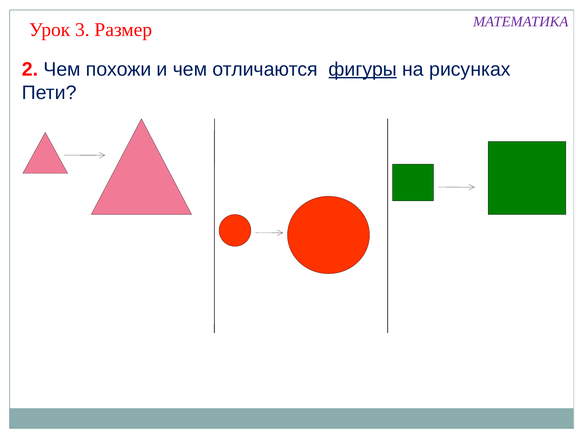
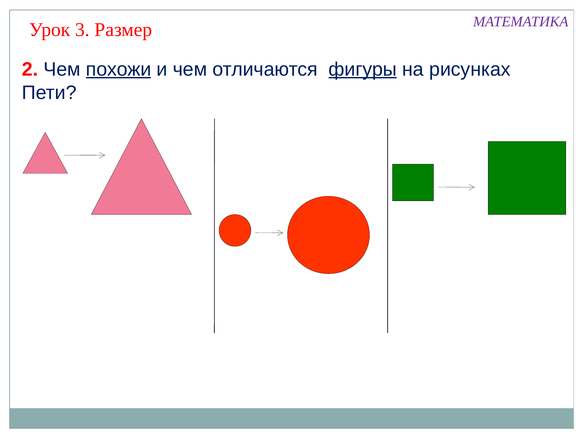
похожи underline: none -> present
